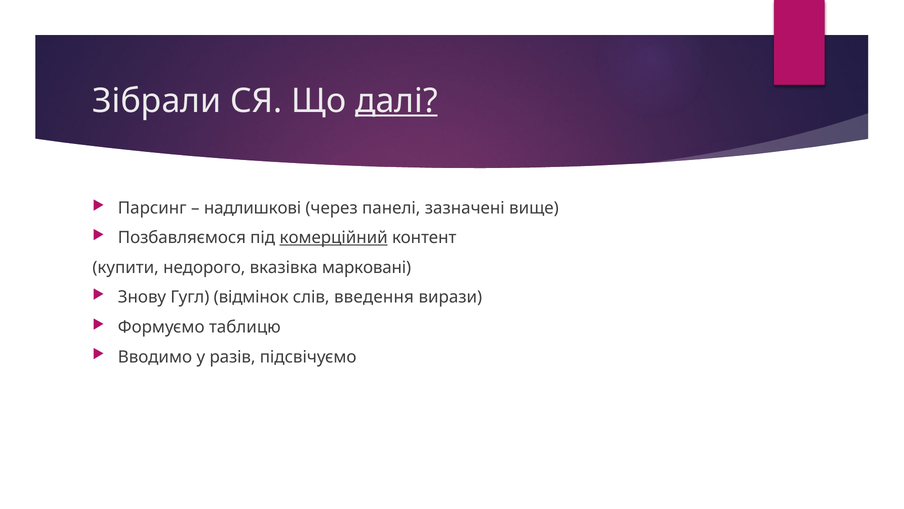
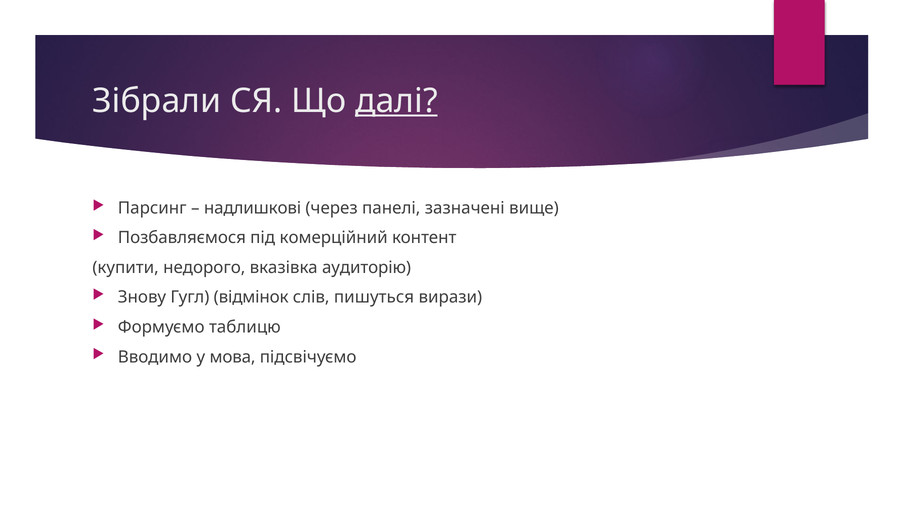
комерційний underline: present -> none
марковані: марковані -> аудиторію
введення: введення -> пишуться
разів: разів -> мова
